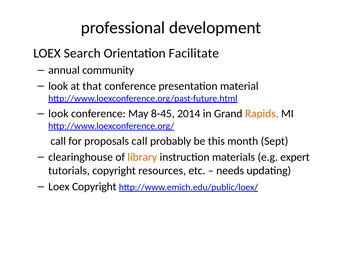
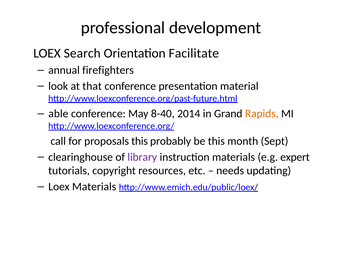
community: community -> firefighters
look at (58, 114): look -> able
8-45: 8-45 -> 8-40
proposals call: call -> this
library colour: orange -> purple
Loex Copyright: Copyright -> Materials
